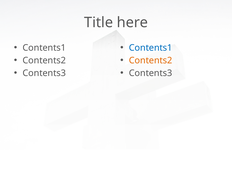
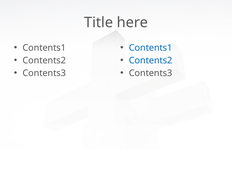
Contents2 at (151, 60) colour: orange -> blue
